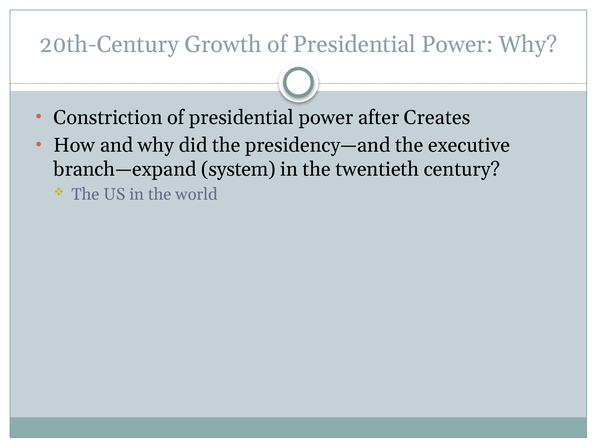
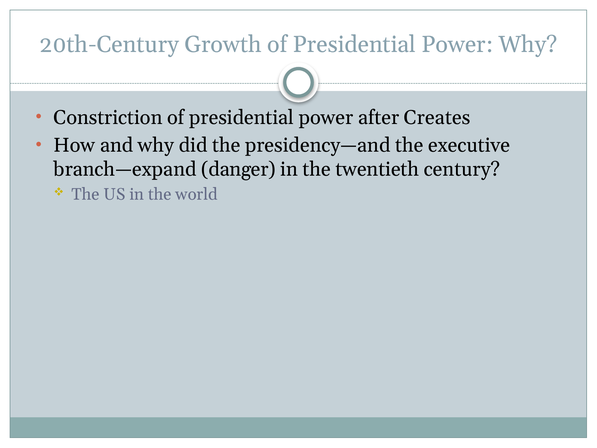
system: system -> danger
